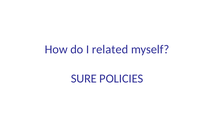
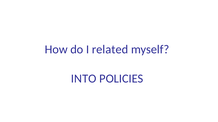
SURE: SURE -> INTO
